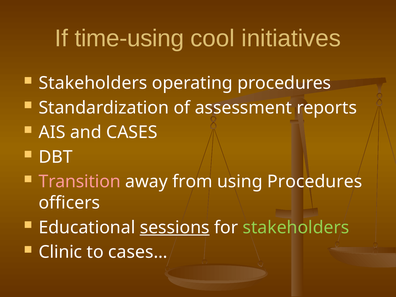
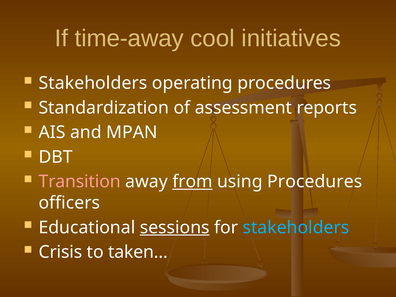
time-using: time-using -> time-away
CASES: CASES -> MPAN
from underline: none -> present
stakeholders at (296, 227) colour: light green -> light blue
Clinic: Clinic -> Crisis
cases…: cases… -> taken…
